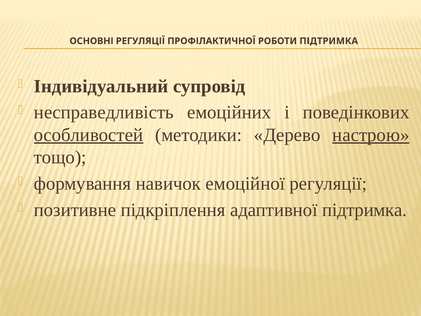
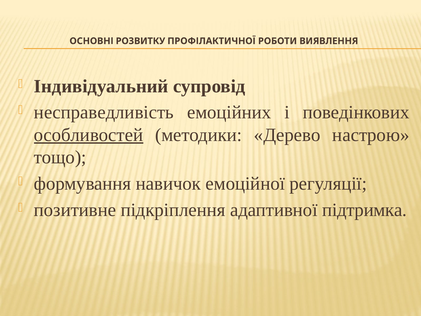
ОСНОВНІ РЕГУЛЯЦІЇ: РЕГУЛЯЦІЇ -> РОЗВИТКУ
РОБОТИ ПІДТРИМКА: ПІДТРИМКА -> ВИЯВЛЕННЯ
настрою underline: present -> none
